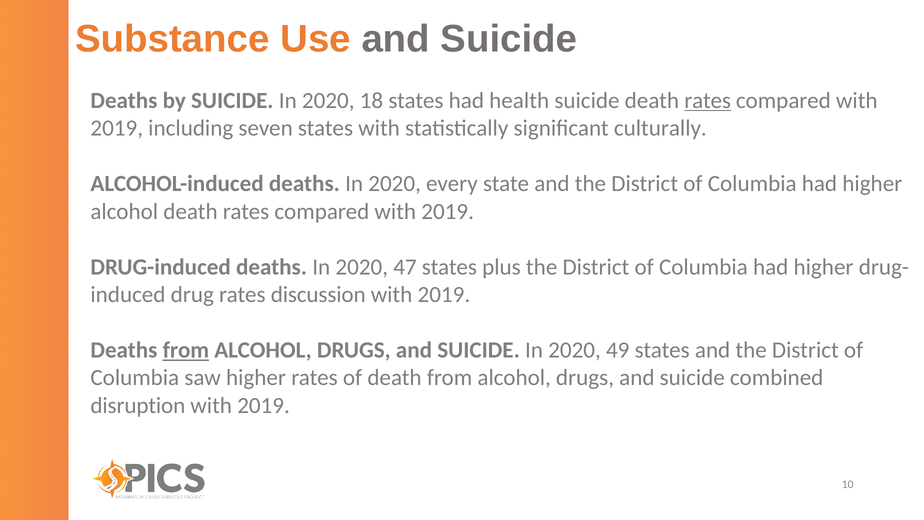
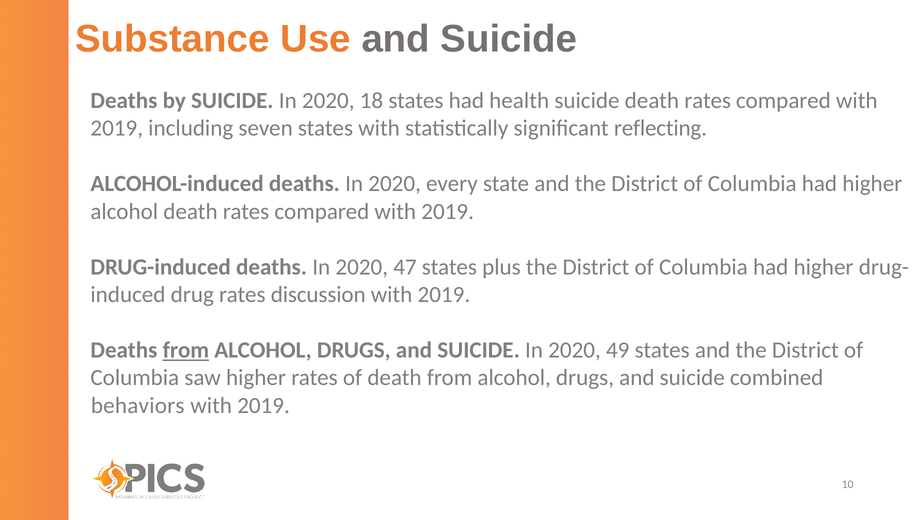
rates at (708, 100) underline: present -> none
culturally: culturally -> reflecting
disruption: disruption -> behaviors
